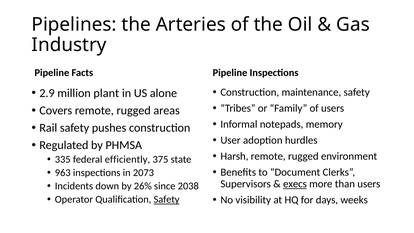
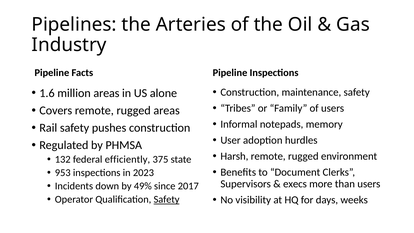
2.9: 2.9 -> 1.6
million plant: plant -> areas
335: 335 -> 132
963: 963 -> 953
2073: 2073 -> 2023
execs underline: present -> none
26%: 26% -> 49%
2038: 2038 -> 2017
